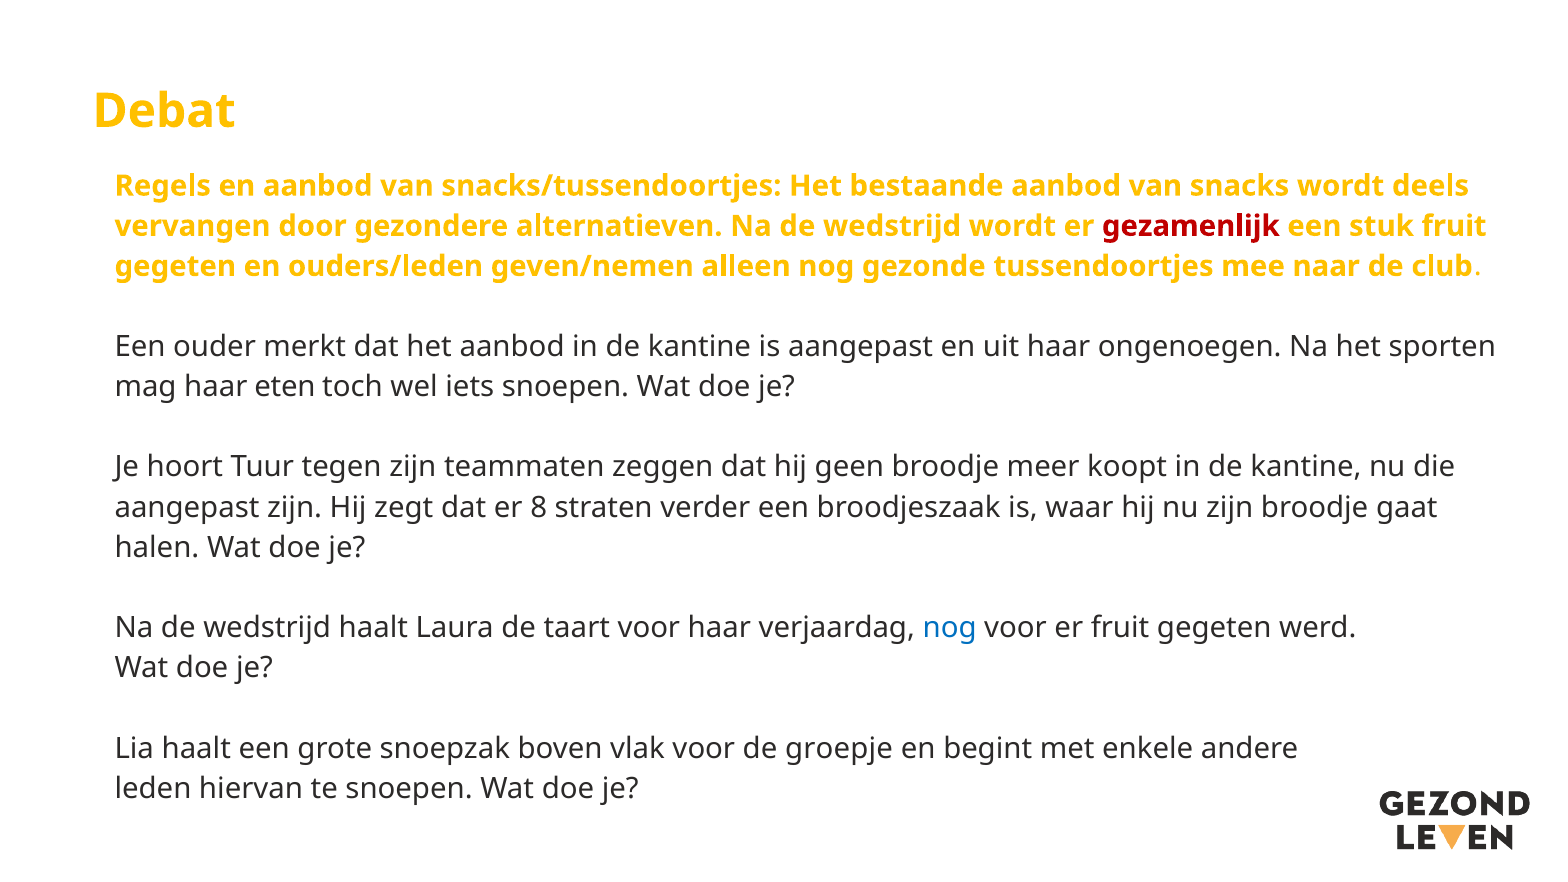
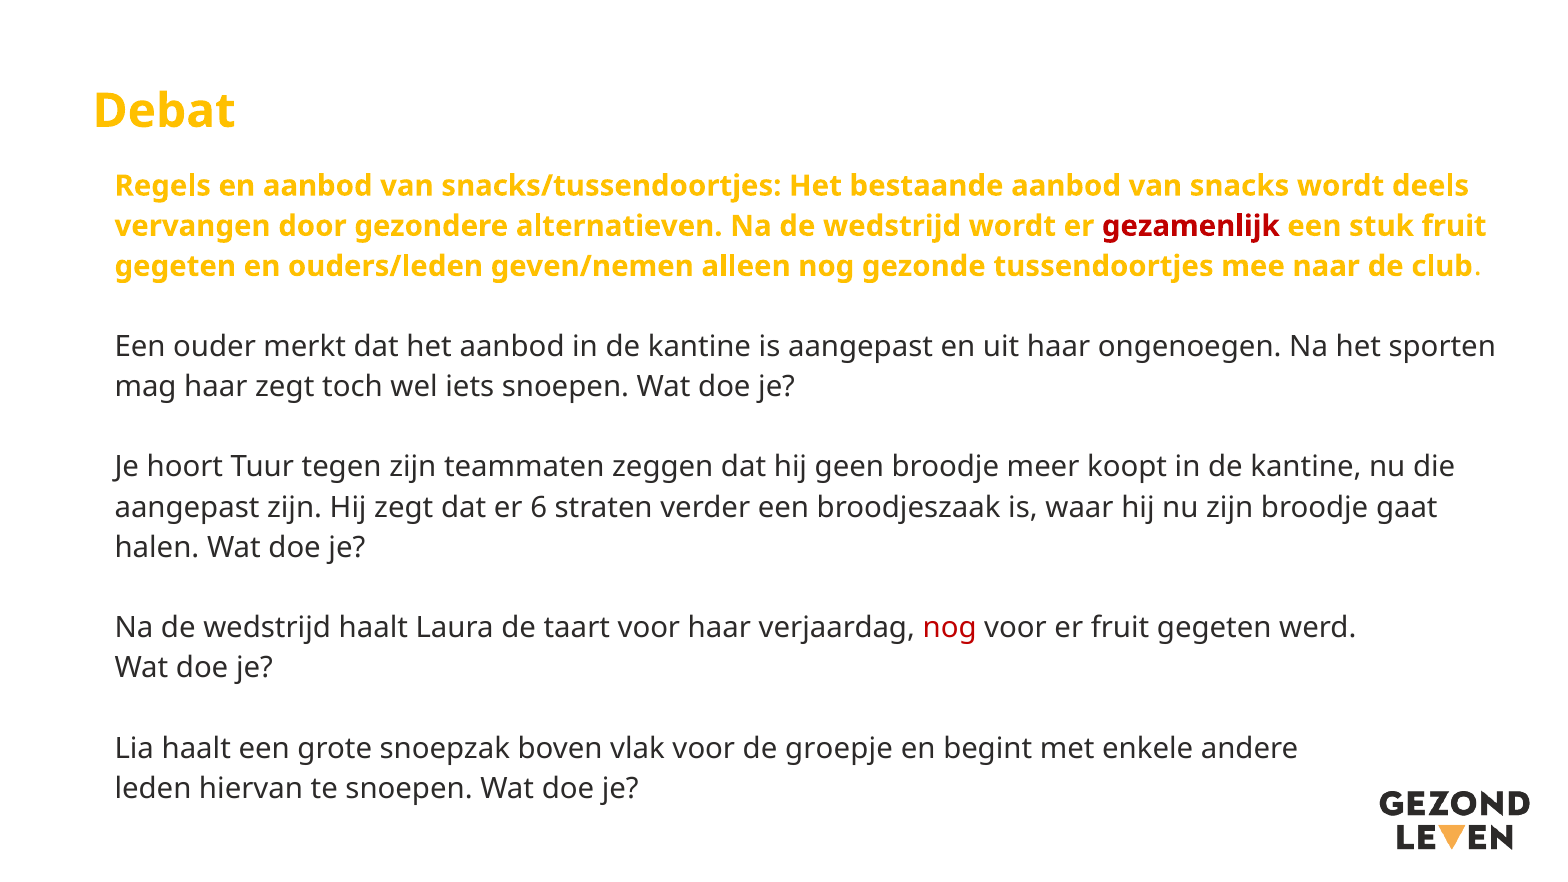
haar eten: eten -> zegt
8: 8 -> 6
nog at (950, 628) colour: blue -> red
